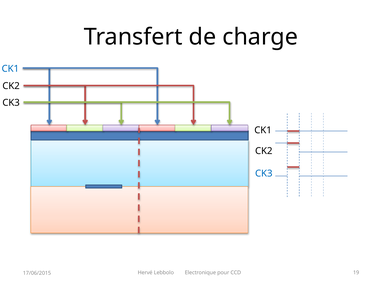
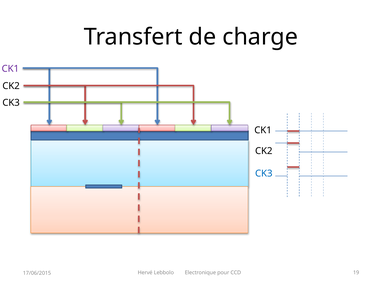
CK1 at (10, 69) colour: blue -> purple
